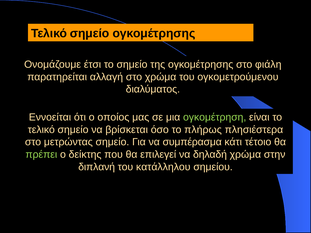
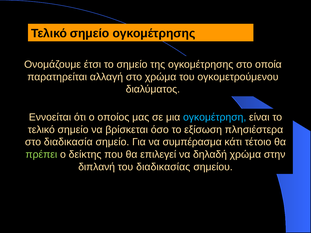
φιάλη: φιάλη -> οποία
ογκομέτρηση colour: light green -> light blue
πλήρως: πλήρως -> εξίσωση
μετρώντας: μετρώντας -> διαδικασία
κατάλληλου: κατάλληλου -> διαδικασίας
